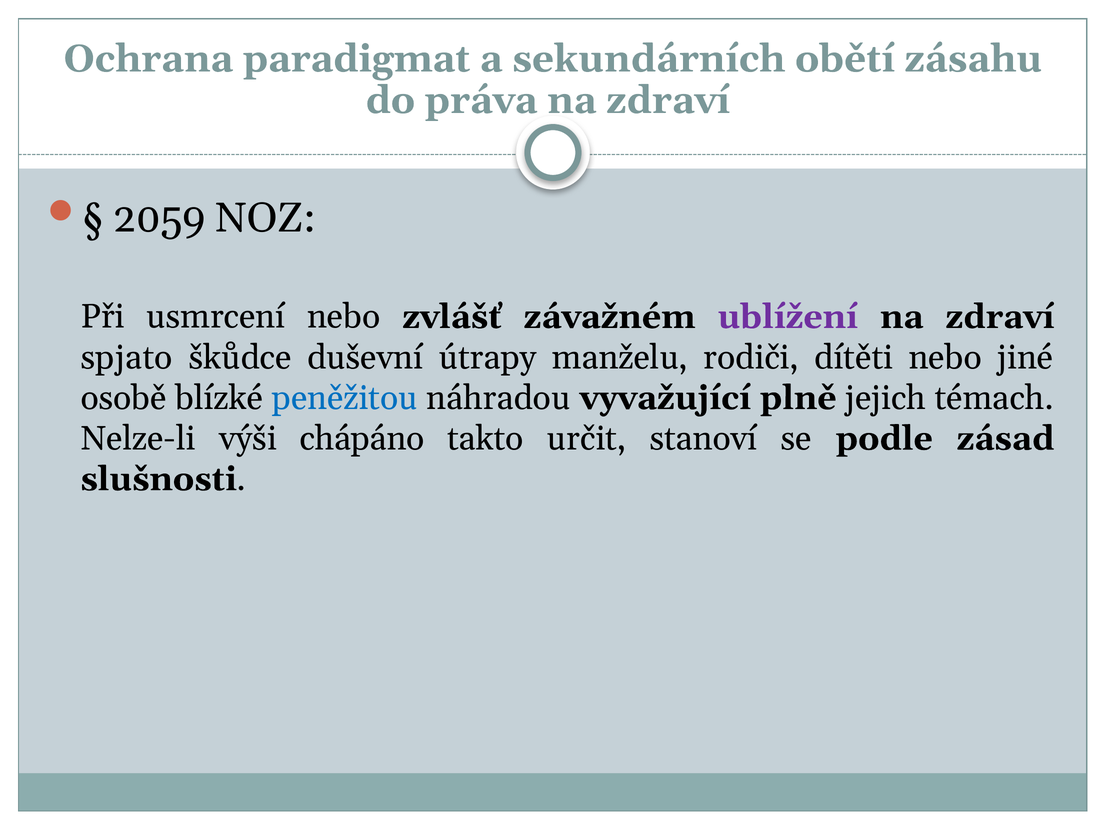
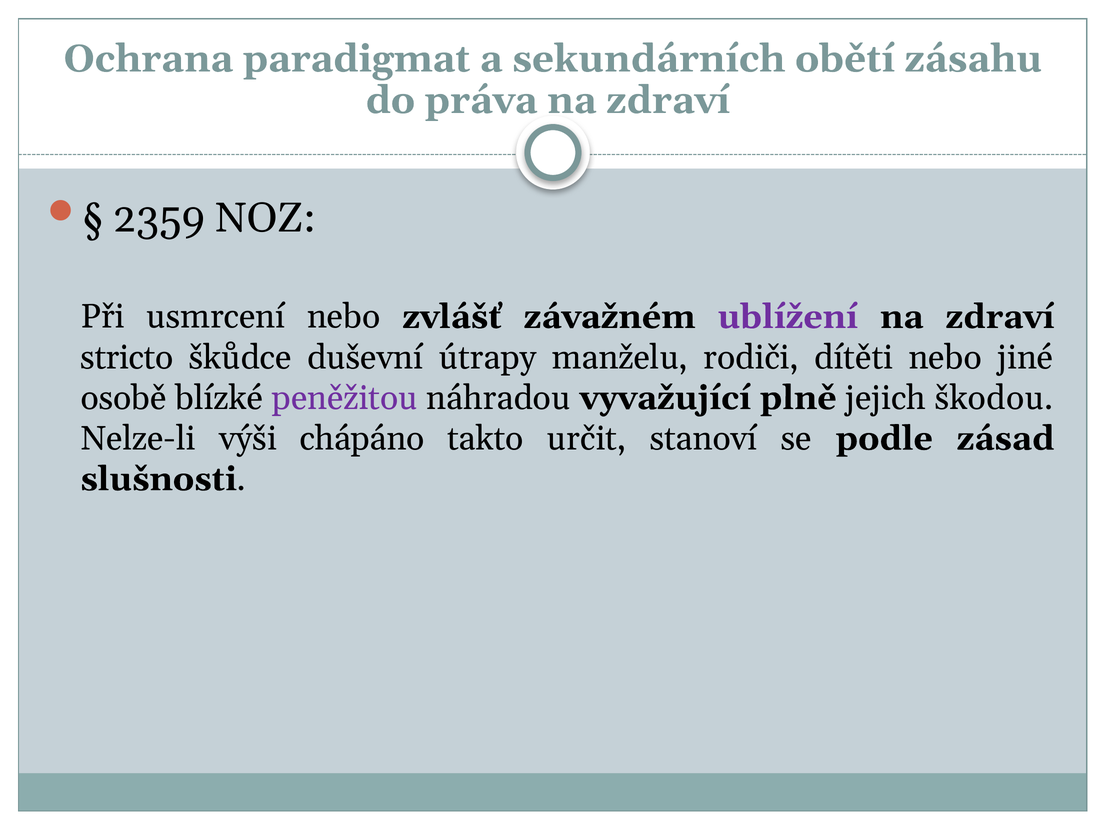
2059: 2059 -> 2359
spjato: spjato -> stricto
peněžitou colour: blue -> purple
témach: témach -> škodou
